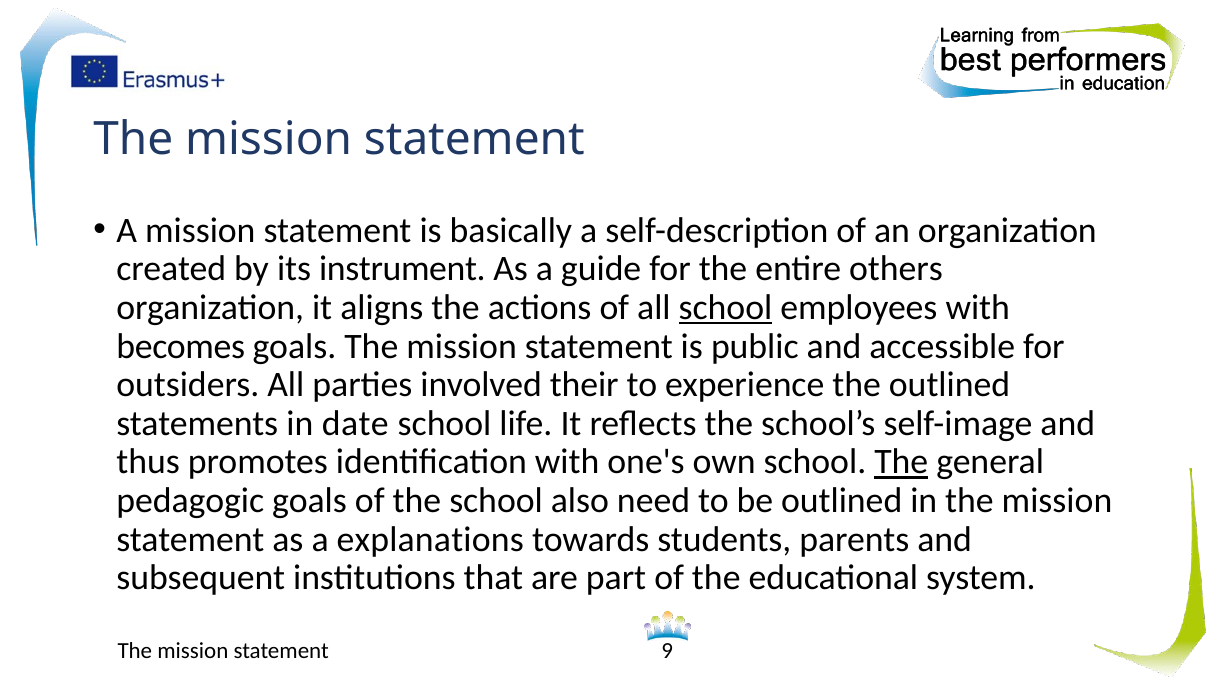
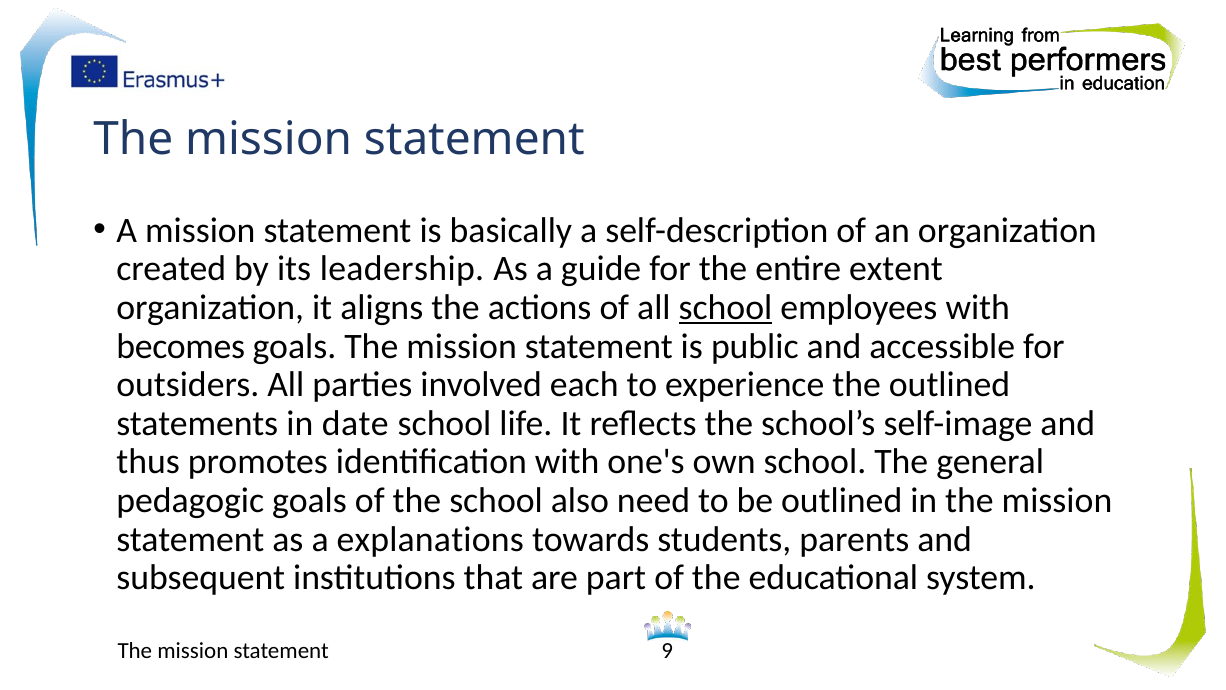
instrument: instrument -> leadership
others: others -> extent
their: their -> each
The at (901, 462) underline: present -> none
